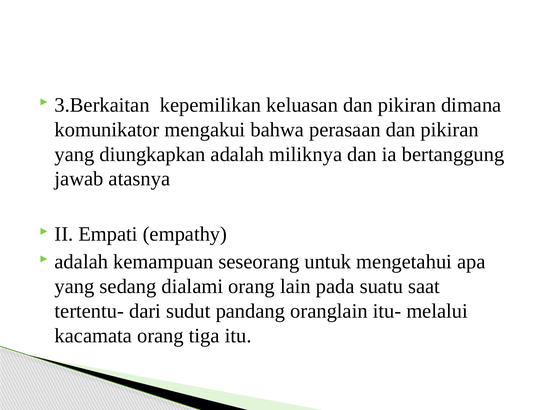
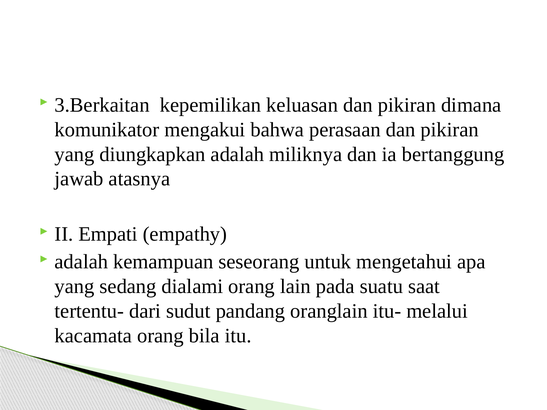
tiga: tiga -> bila
